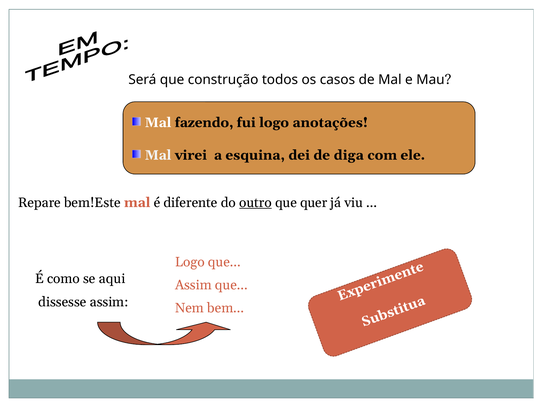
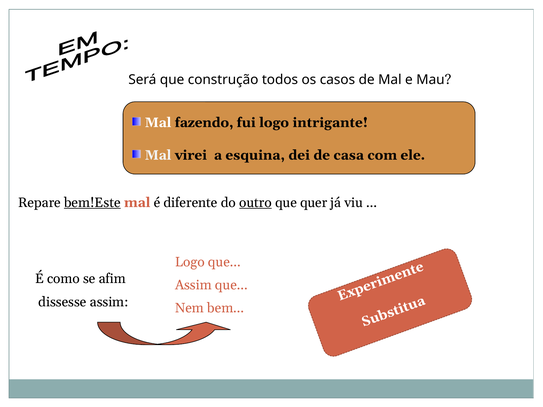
anotações: anotações -> intrigante
diga: diga -> casa
bem!Este underline: none -> present
aqui: aqui -> afim
